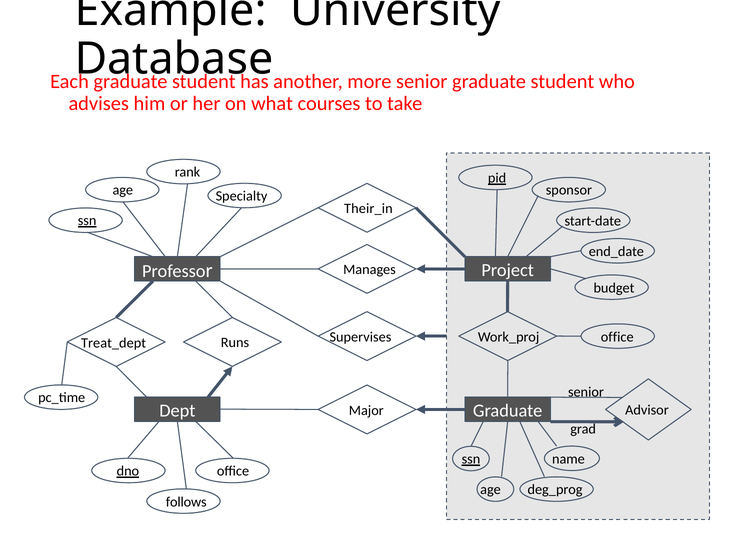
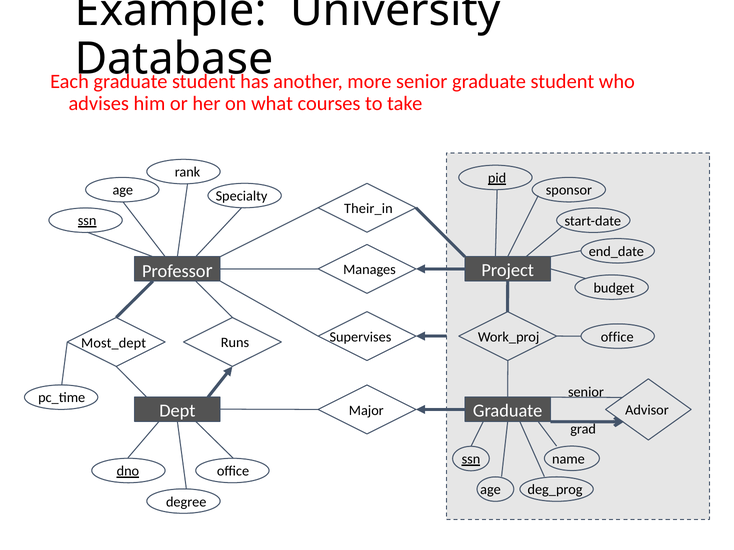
Treat_dept: Treat_dept -> Most_dept
follows: follows -> degree
